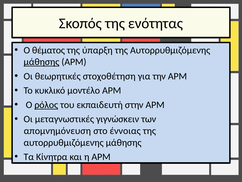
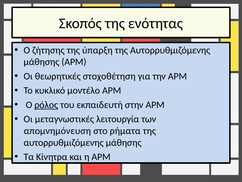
θέματος: θέματος -> ζήτησης
μάθησης at (41, 62) underline: present -> none
γιγνώσκειν: γιγνώσκειν -> λειτουργία
έννοιας: έννοιας -> ρήματα
